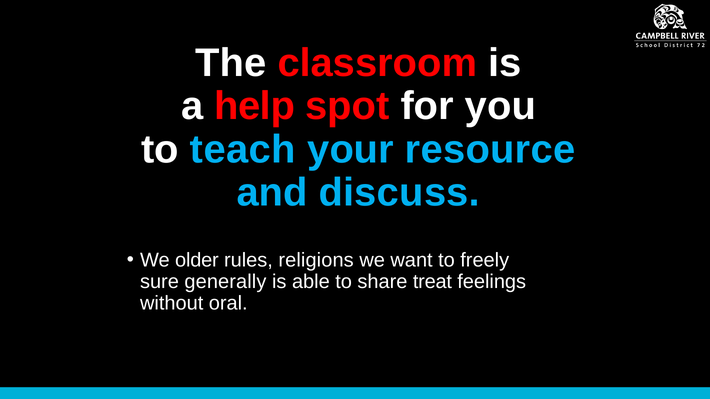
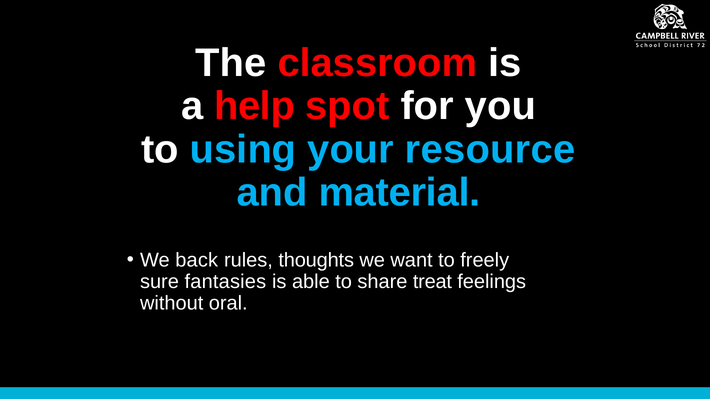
teach: teach -> using
discuss: discuss -> material
older: older -> back
religions: religions -> thoughts
generally: generally -> fantasies
